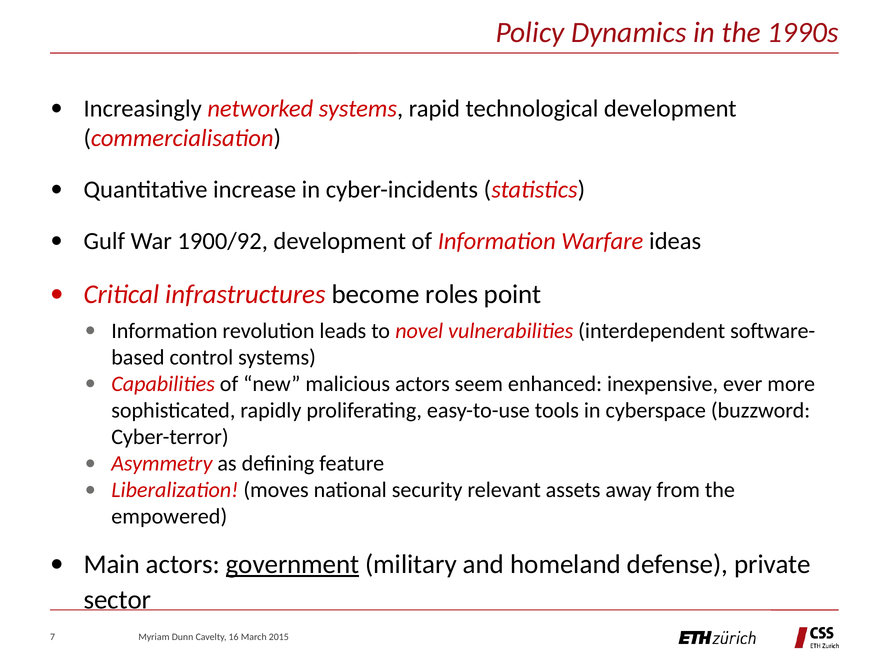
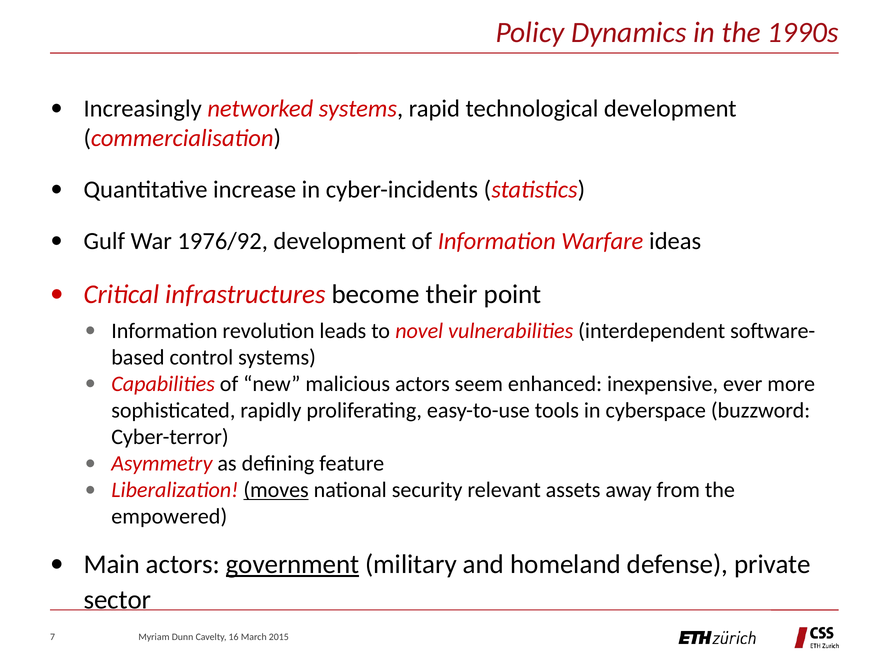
1900/92: 1900/92 -> 1976/92
roles: roles -> their
moves underline: none -> present
